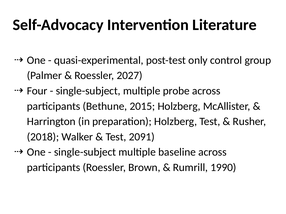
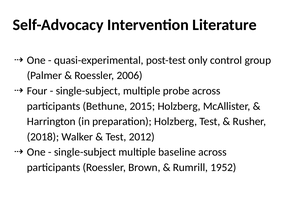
2027: 2027 -> 2006
2091: 2091 -> 2012
1990: 1990 -> 1952
